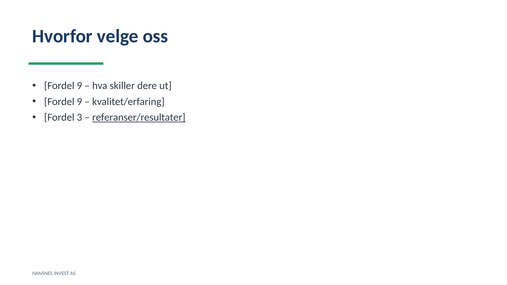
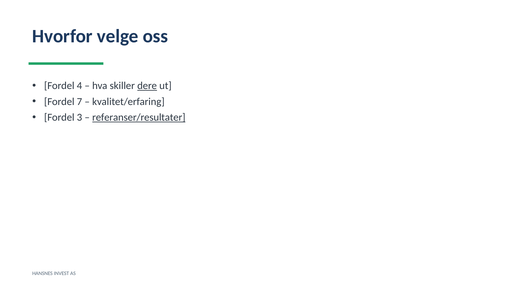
9 at (80, 86): 9 -> 4
dere underline: none -> present
9 at (80, 102): 9 -> 7
